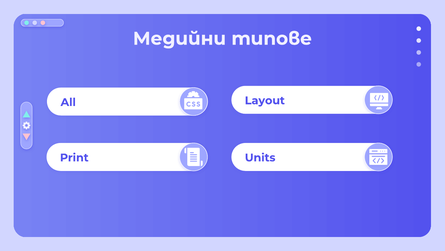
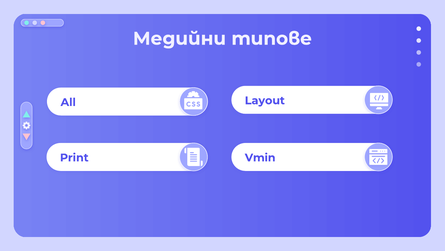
Units: Units -> Vmin
